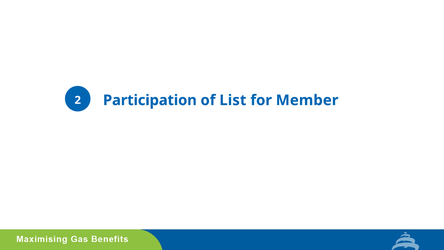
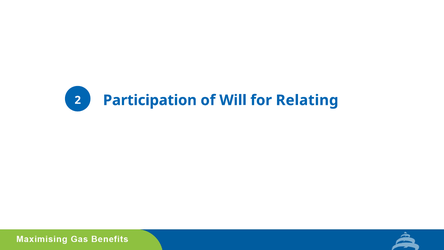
List: List -> Will
Member: Member -> Relating
